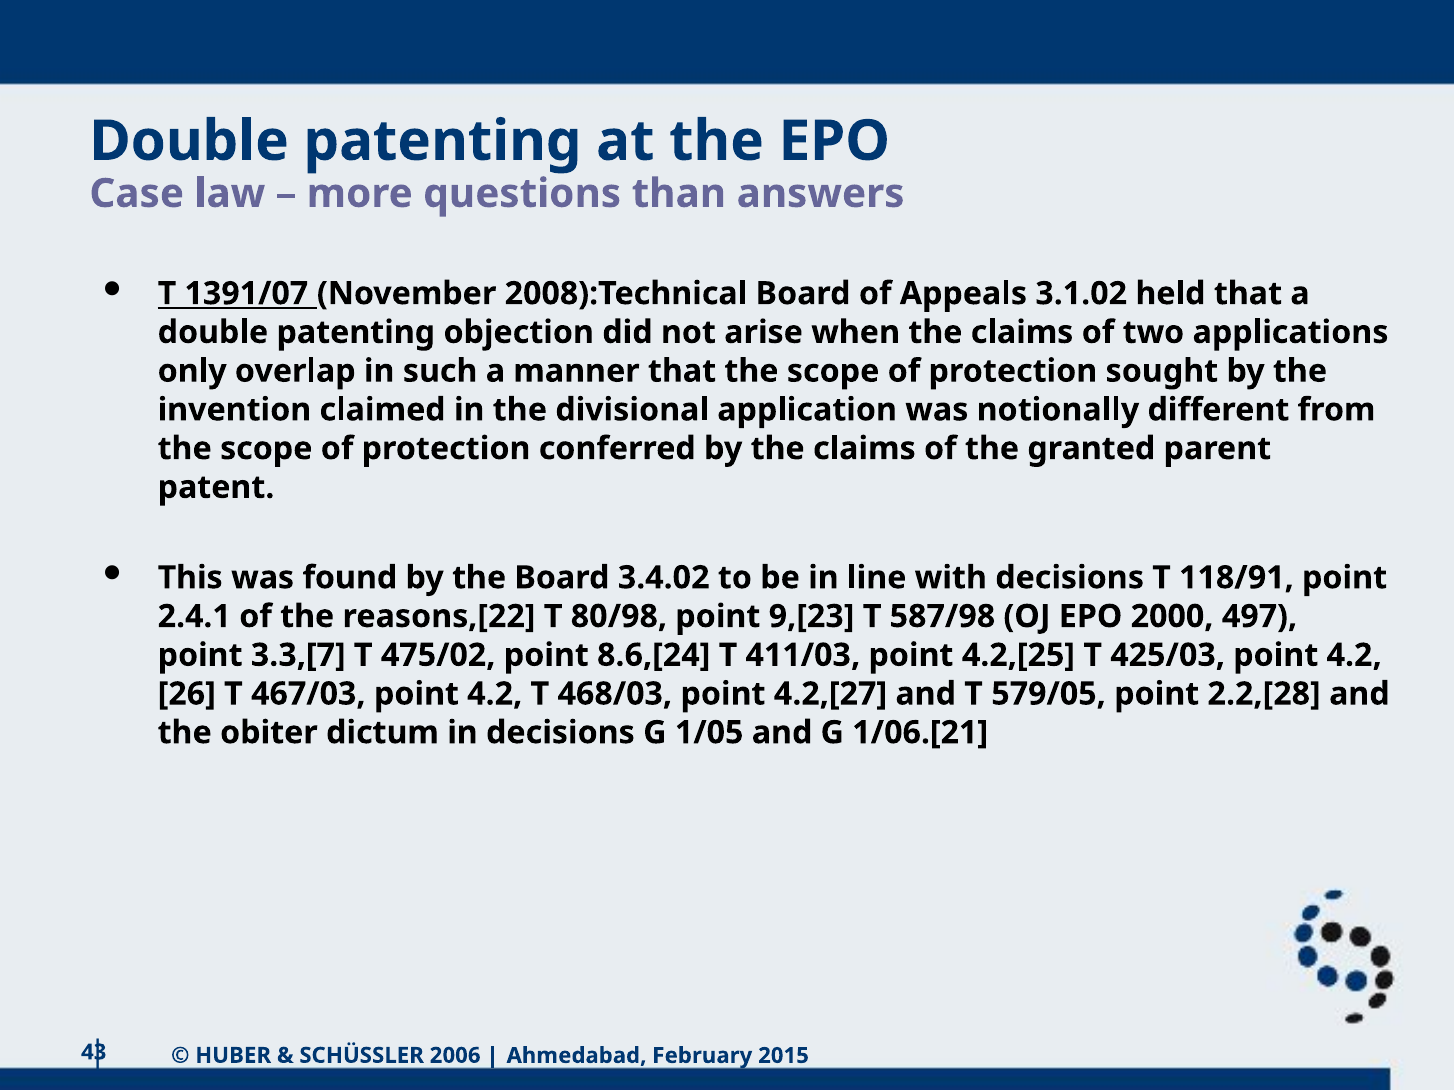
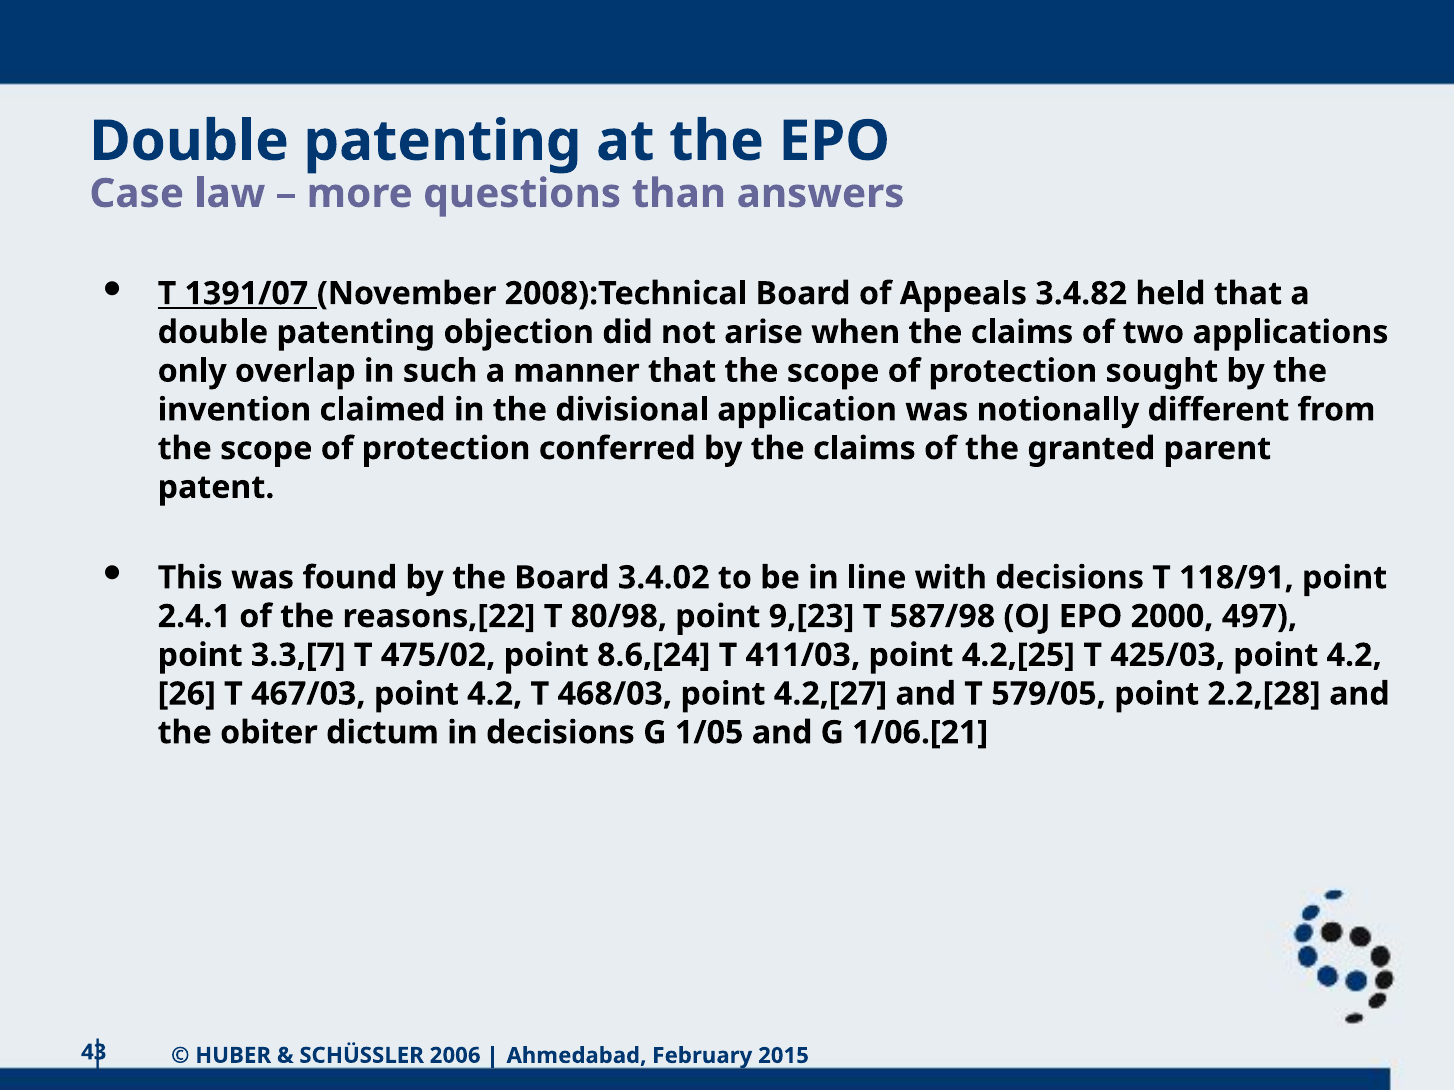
3.1.02: 3.1.02 -> 3.4.82
